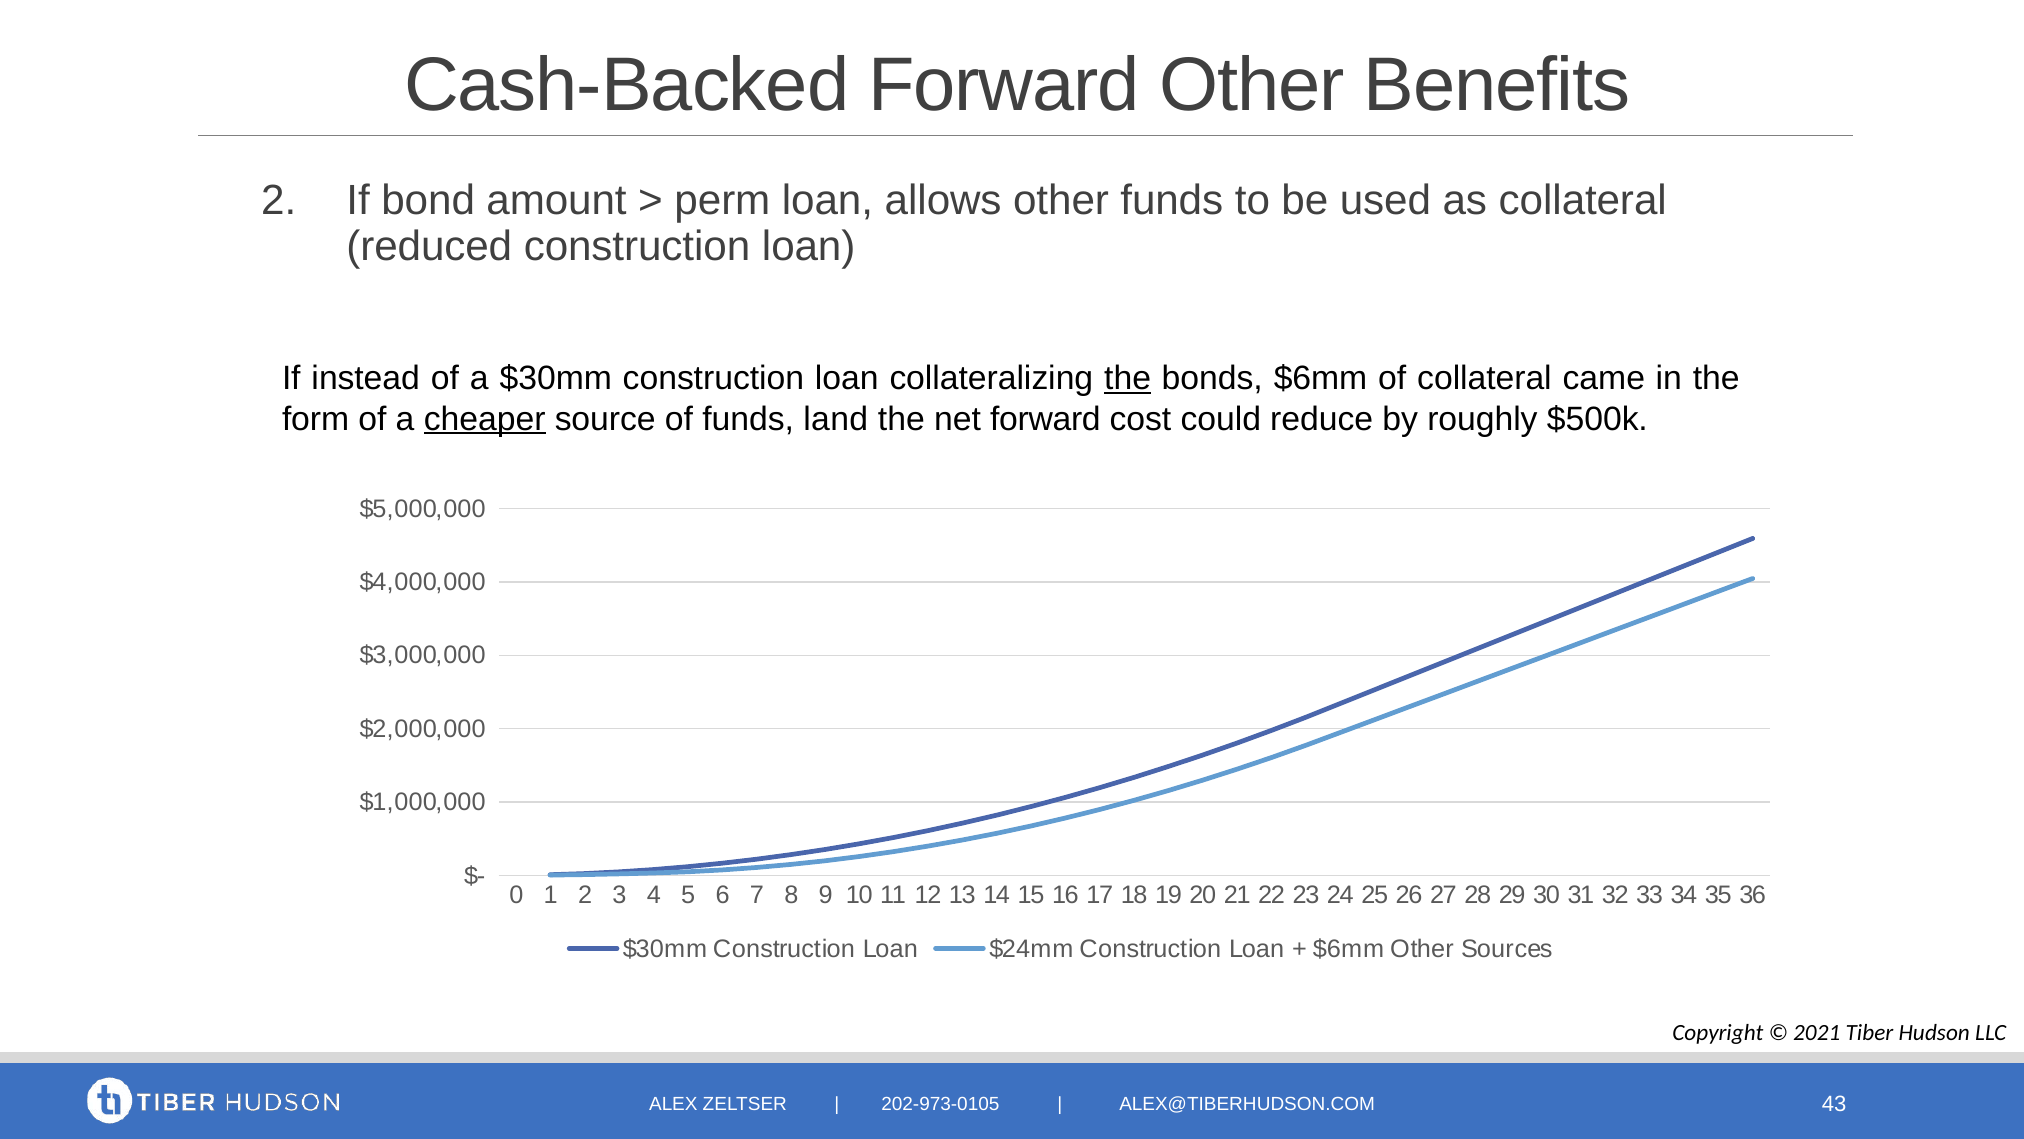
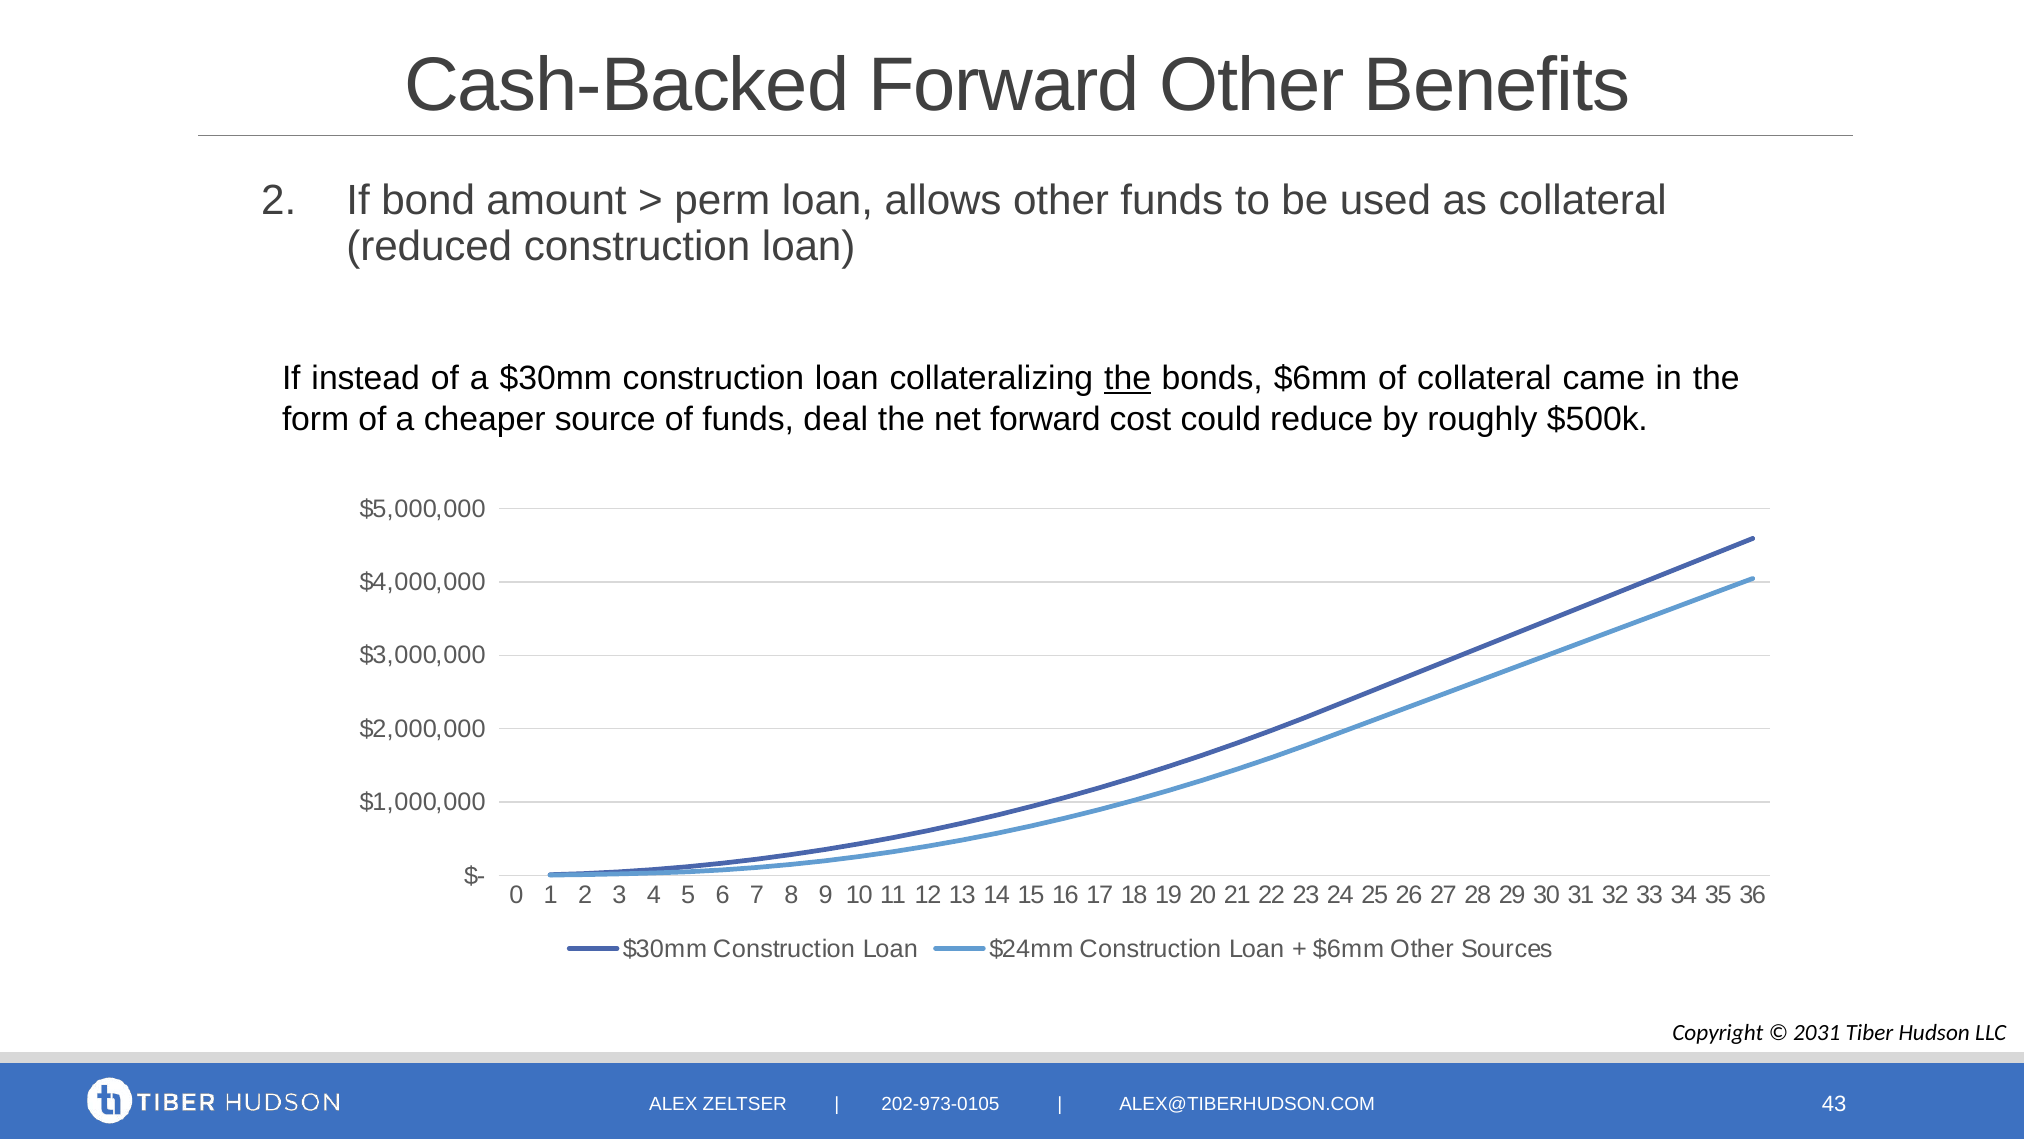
cheaper underline: present -> none
land: land -> deal
2021: 2021 -> 2031
